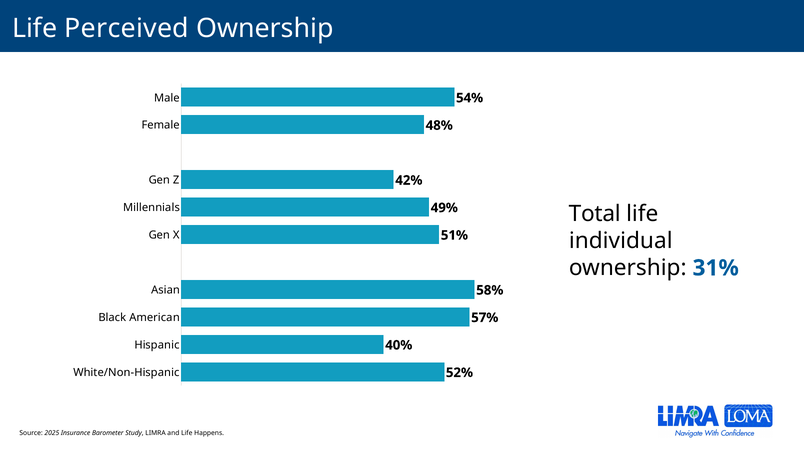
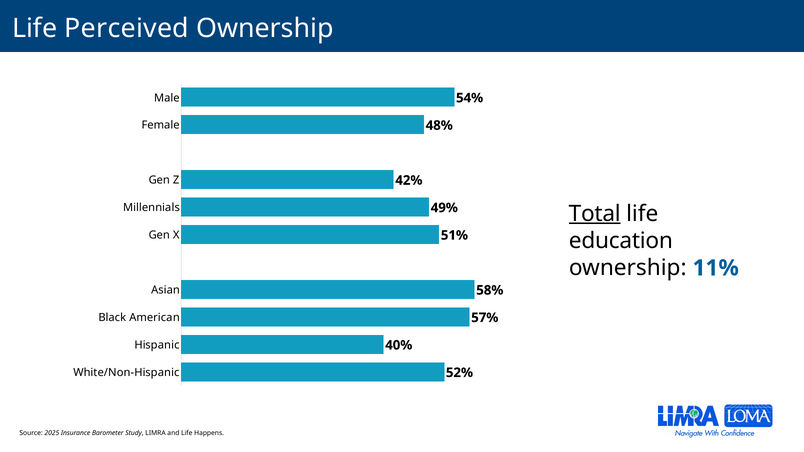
Total underline: none -> present
individual: individual -> education
31%: 31% -> 11%
